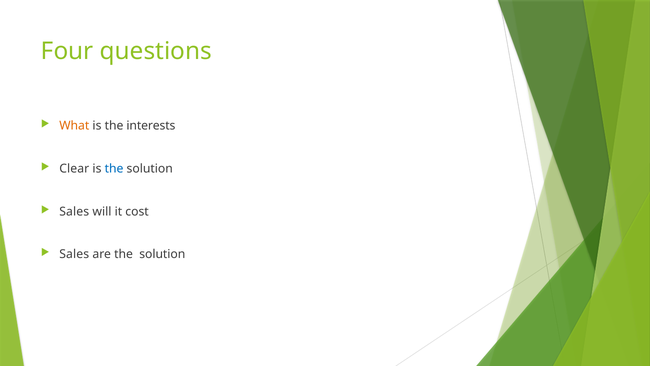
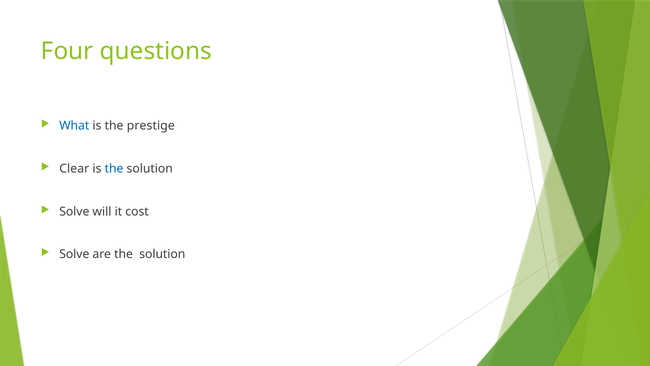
What colour: orange -> blue
interests: interests -> prestige
Sales at (74, 211): Sales -> Solve
Sales at (74, 254): Sales -> Solve
